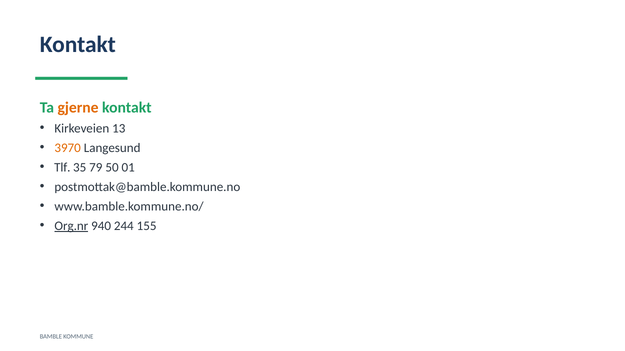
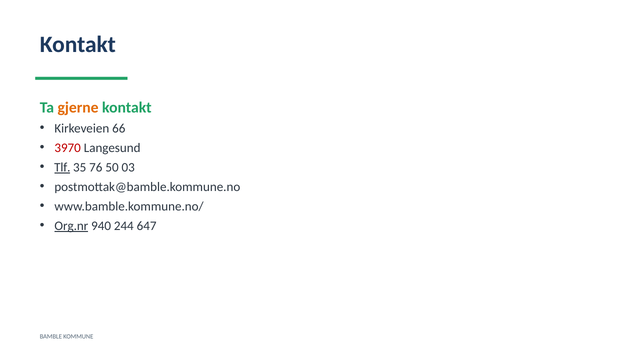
13: 13 -> 66
3970 colour: orange -> red
Tlf underline: none -> present
79: 79 -> 76
01: 01 -> 03
155: 155 -> 647
